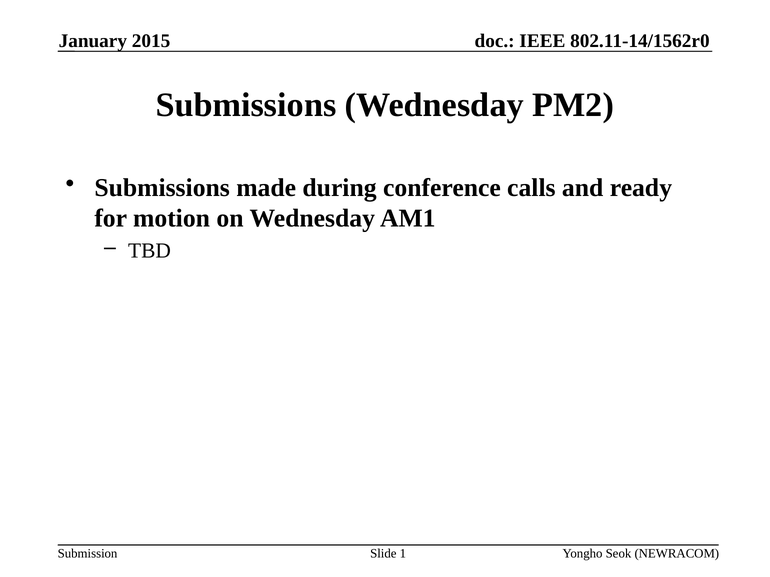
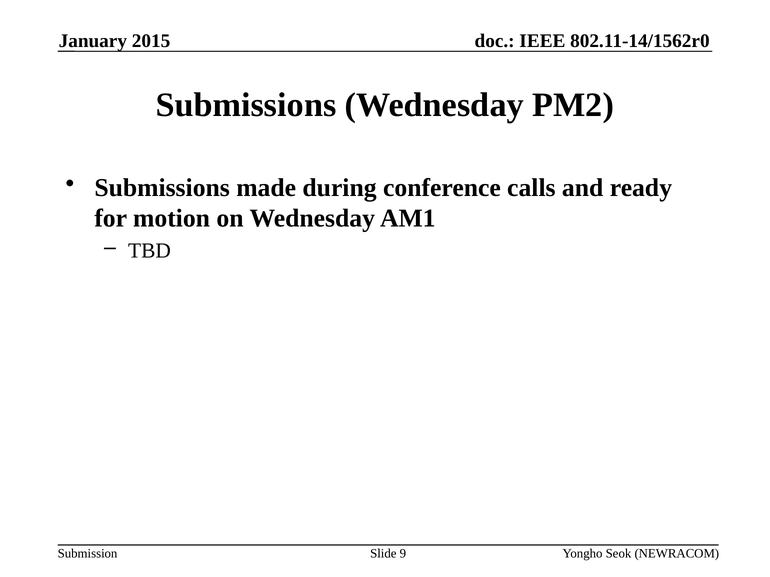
1: 1 -> 9
